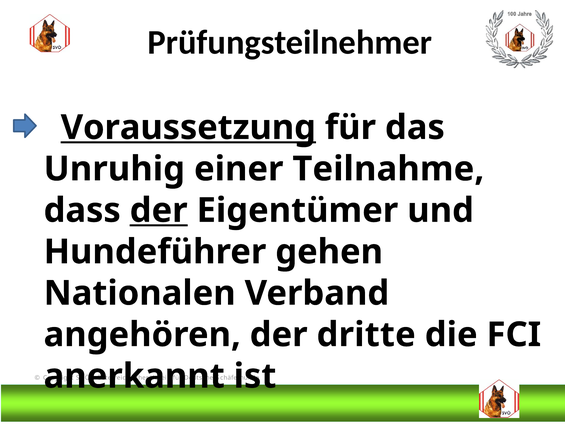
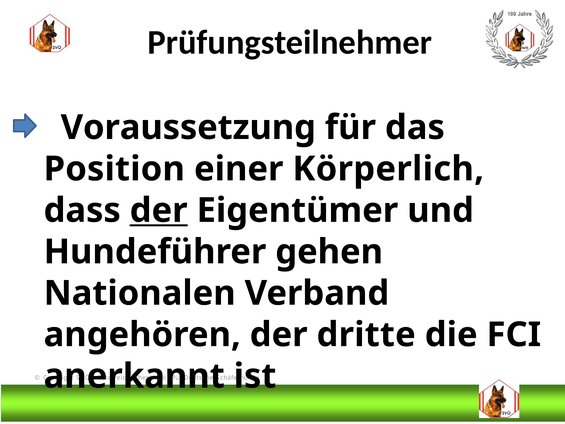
Voraussetzung underline: present -> none
Unruhig: Unruhig -> Position
Teilnahme: Teilnahme -> Körperlich
